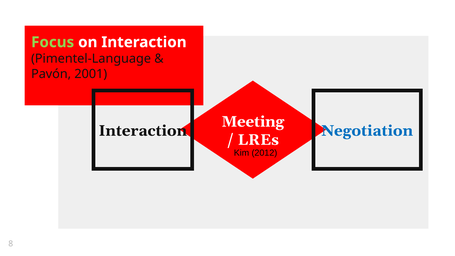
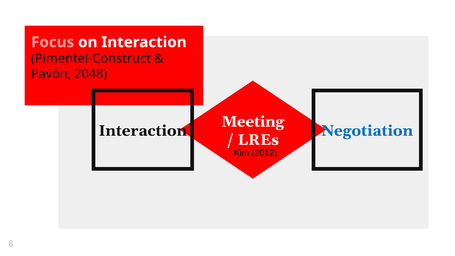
Focus colour: light green -> pink
Pimentel-Language: Pimentel-Language -> Pimentel-Construct
2001: 2001 -> 2048
